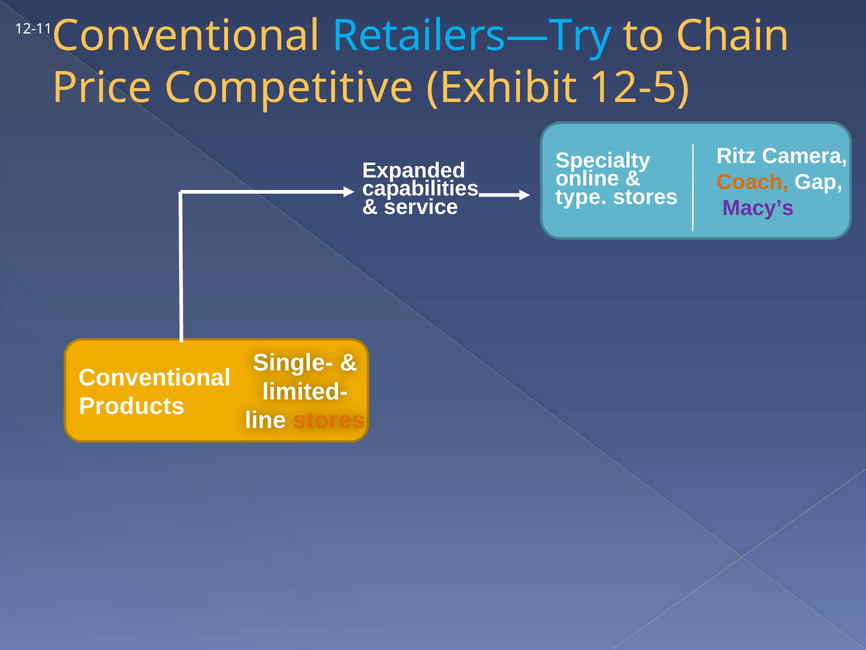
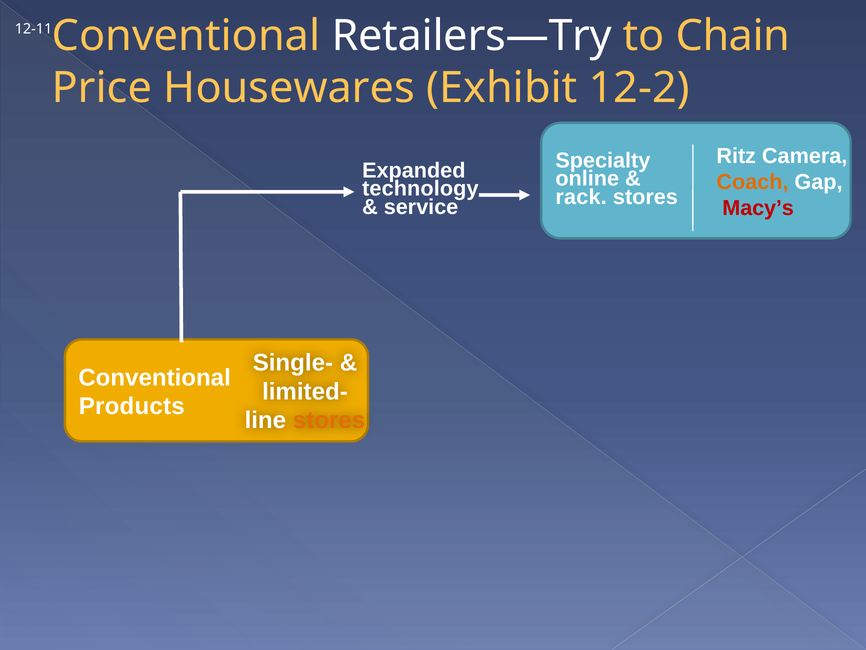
Retailers—Try colour: light blue -> white
Competitive: Competitive -> Housewares
12-5: 12-5 -> 12-2
capabilities: capabilities -> technology
type: type -> rack
Macy’s colour: purple -> red
